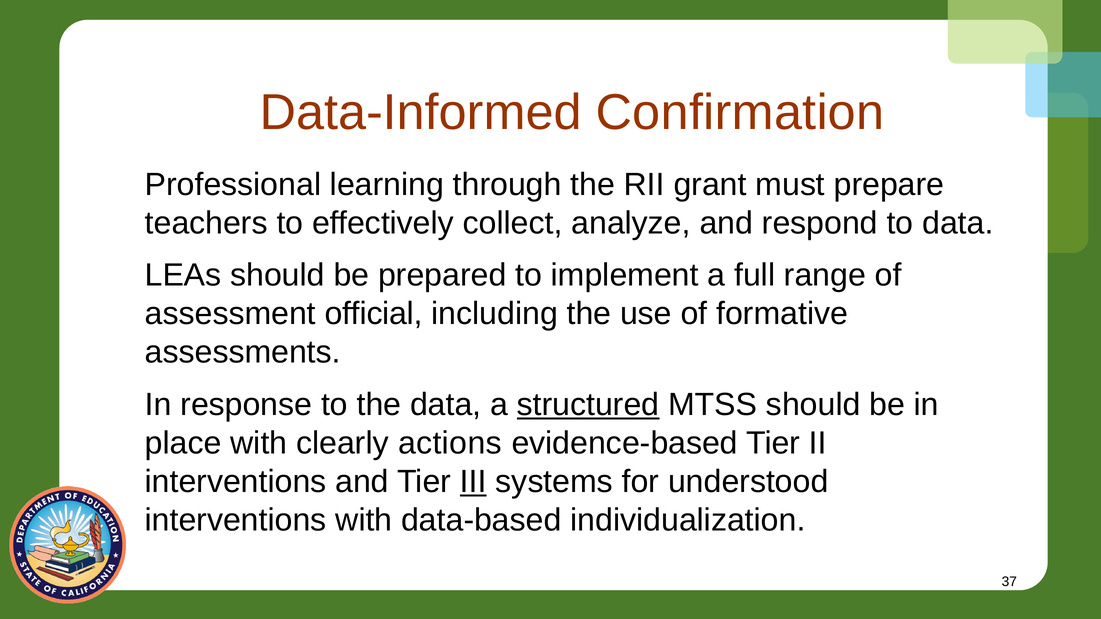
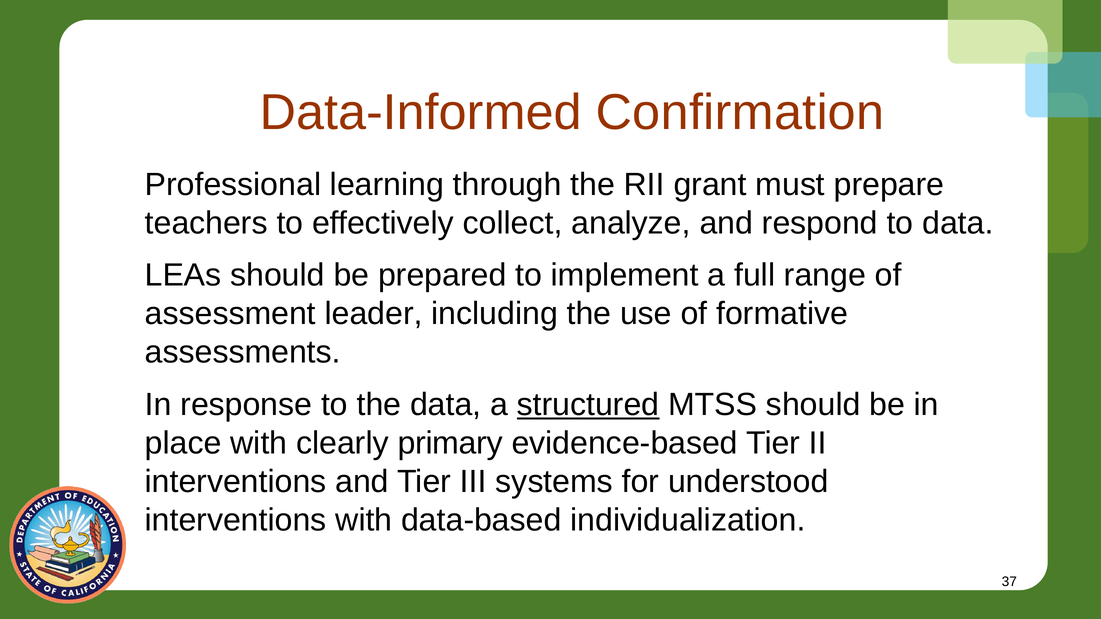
official: official -> leader
actions: actions -> primary
III underline: present -> none
